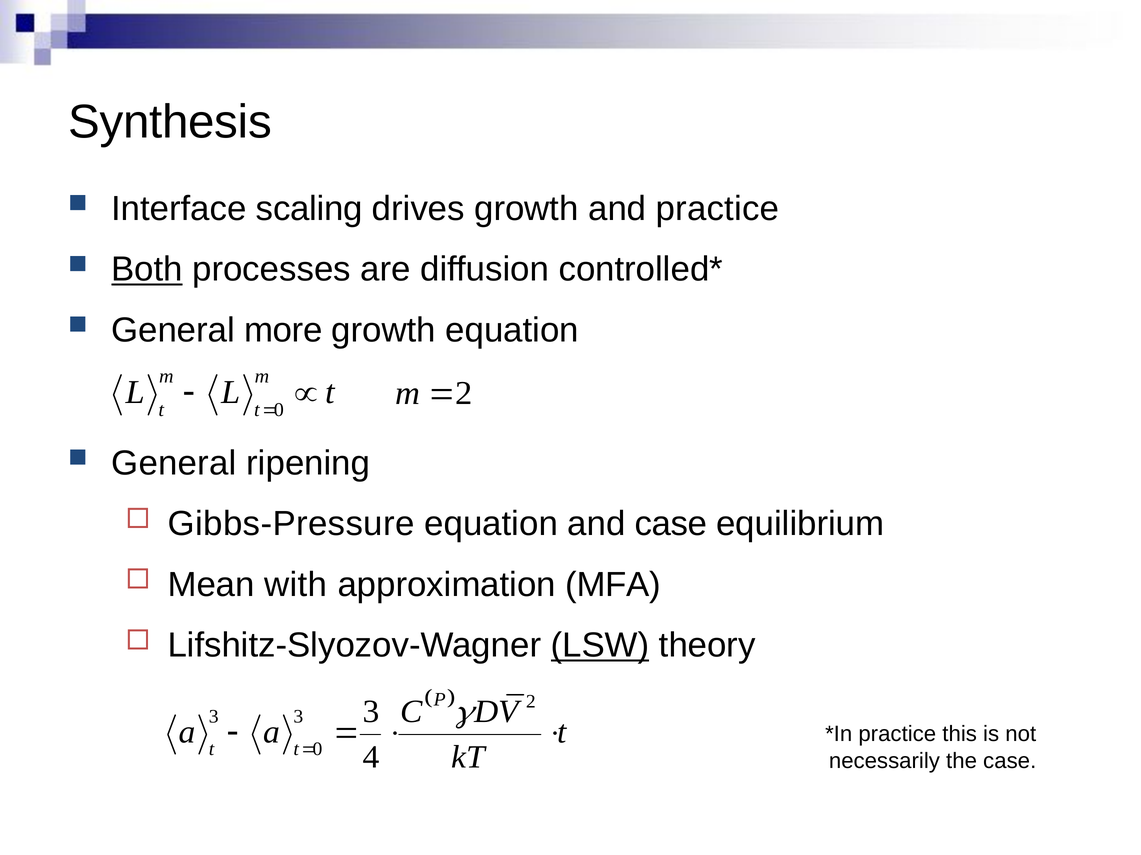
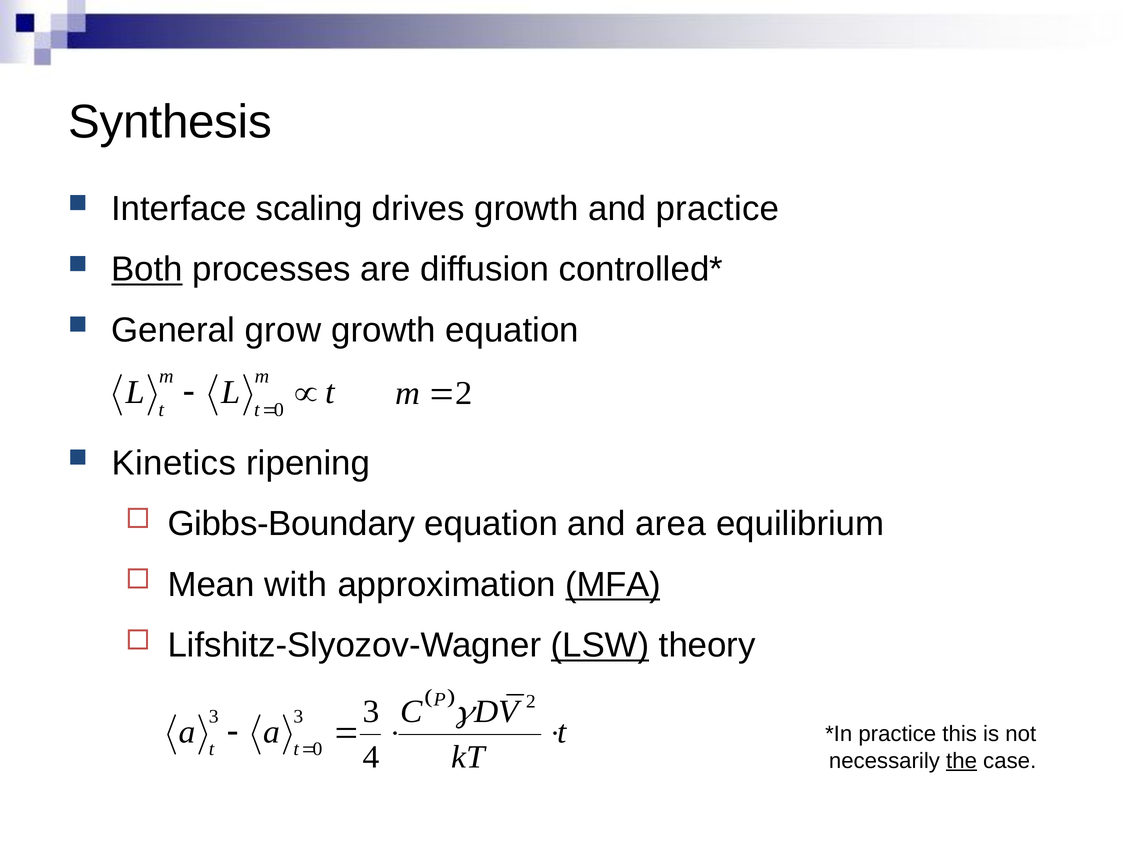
more: more -> grow
General at (174, 463): General -> Kinetics
Gibbs-Pressure: Gibbs-Pressure -> Gibbs-Boundary
and case: case -> area
MFA underline: none -> present
the underline: none -> present
